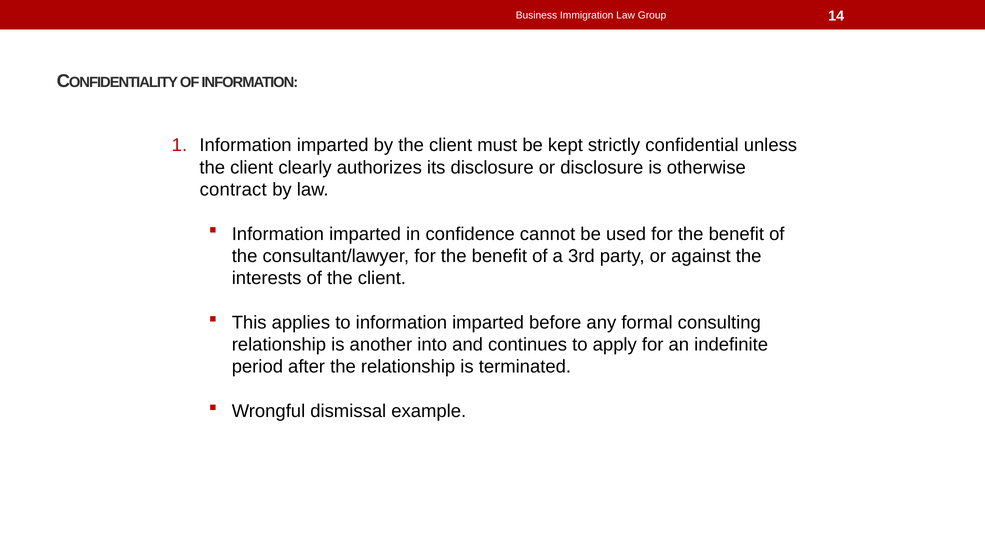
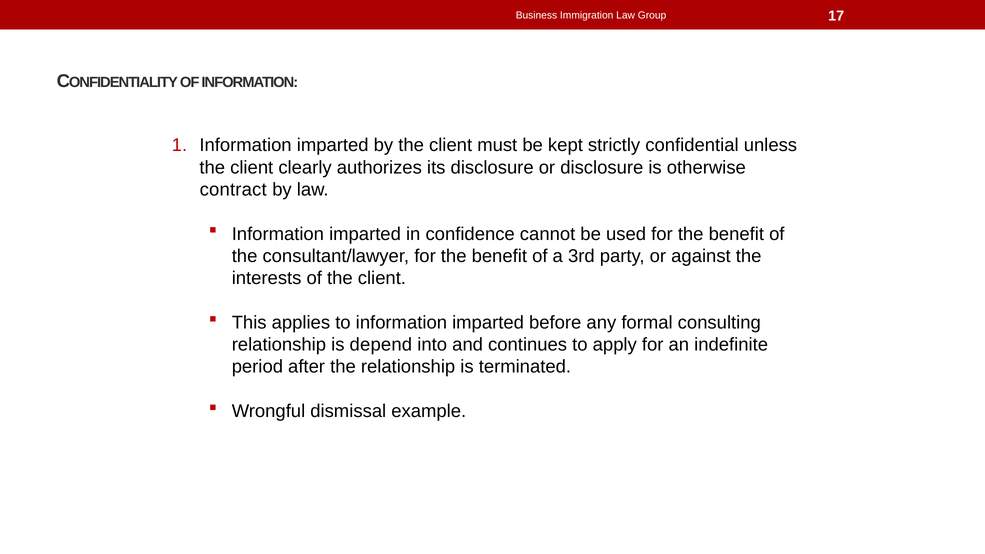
14: 14 -> 17
another: another -> depend
